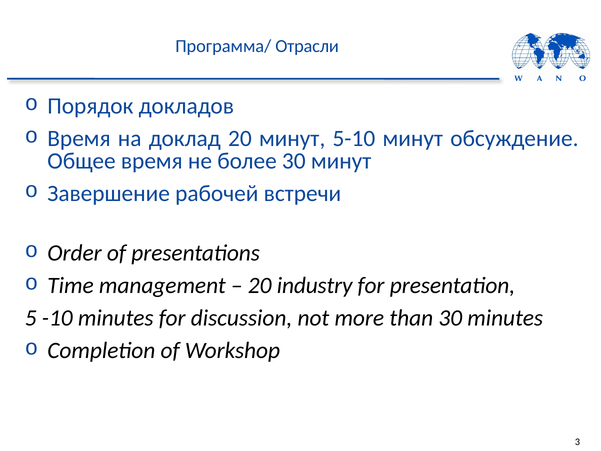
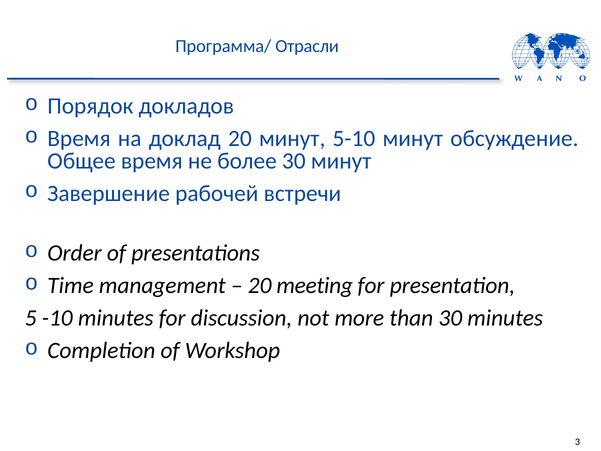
industry: industry -> meeting
